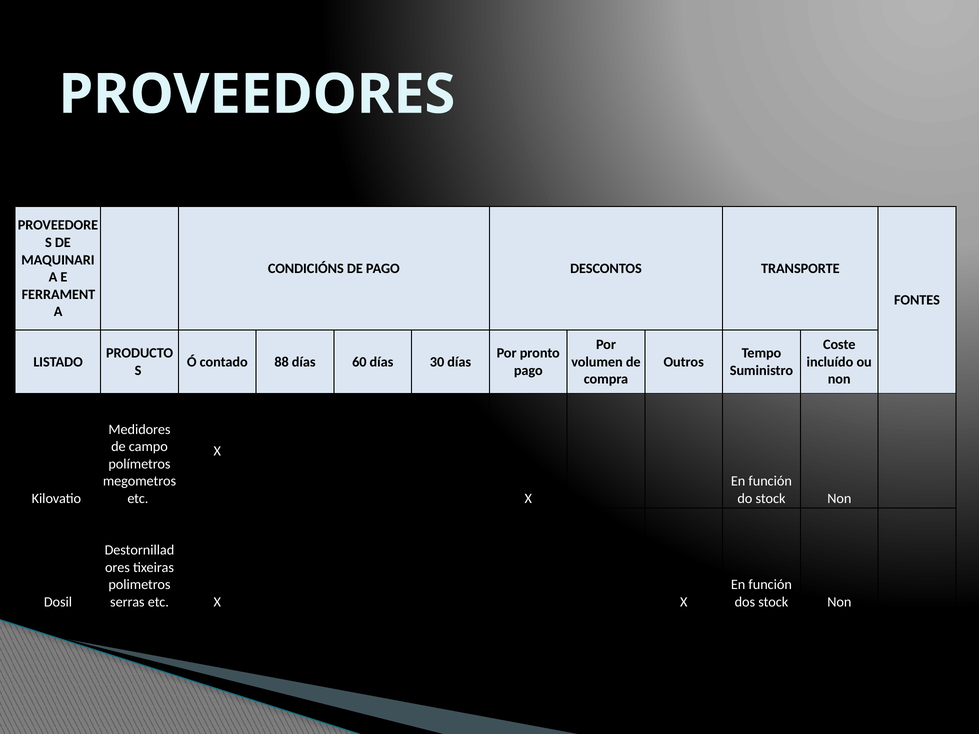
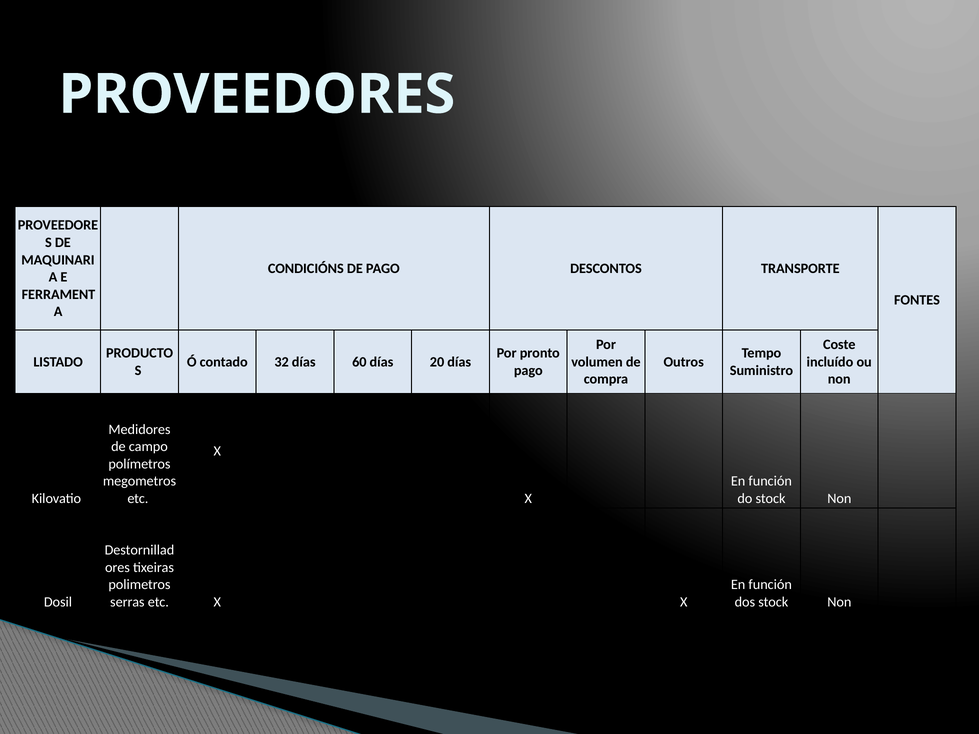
88: 88 -> 32
30: 30 -> 20
